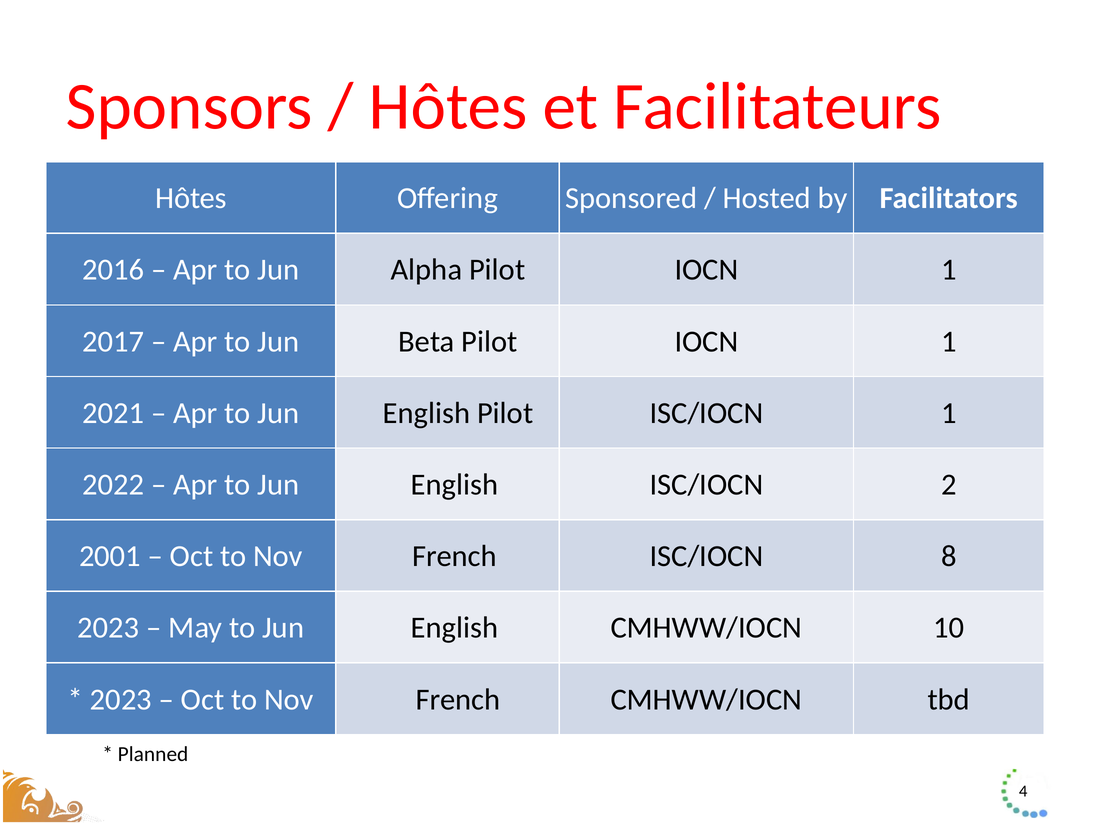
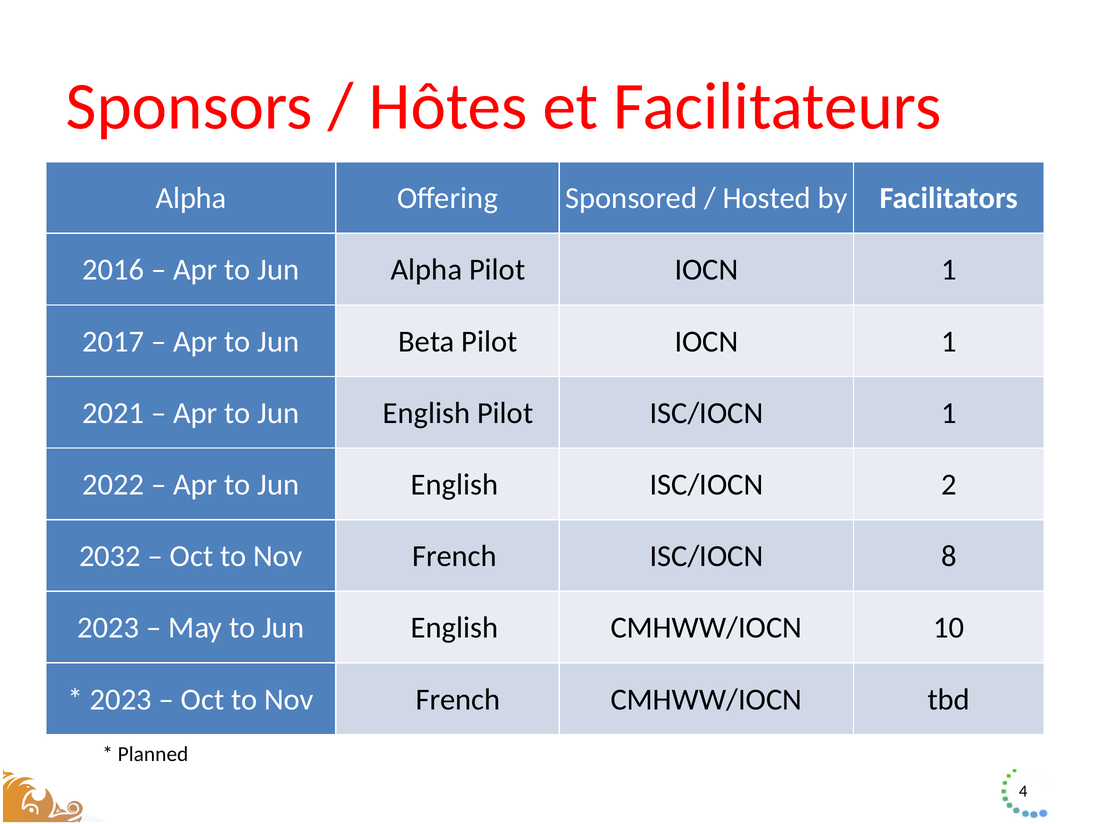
Hôtes at (191, 198): Hôtes -> Alpha
2001: 2001 -> 2032
